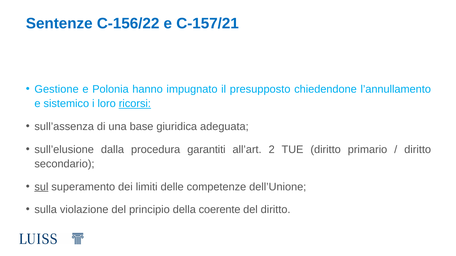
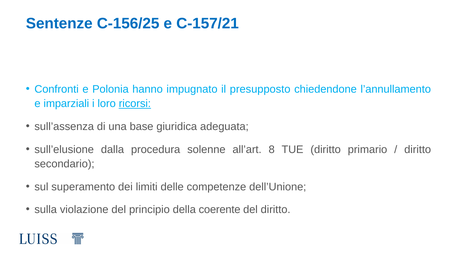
C-156/22: C-156/22 -> C-156/25
Gestione: Gestione -> Confronti
sistemico: sistemico -> imparziali
garantiti: garantiti -> solenne
2: 2 -> 8
sul underline: present -> none
